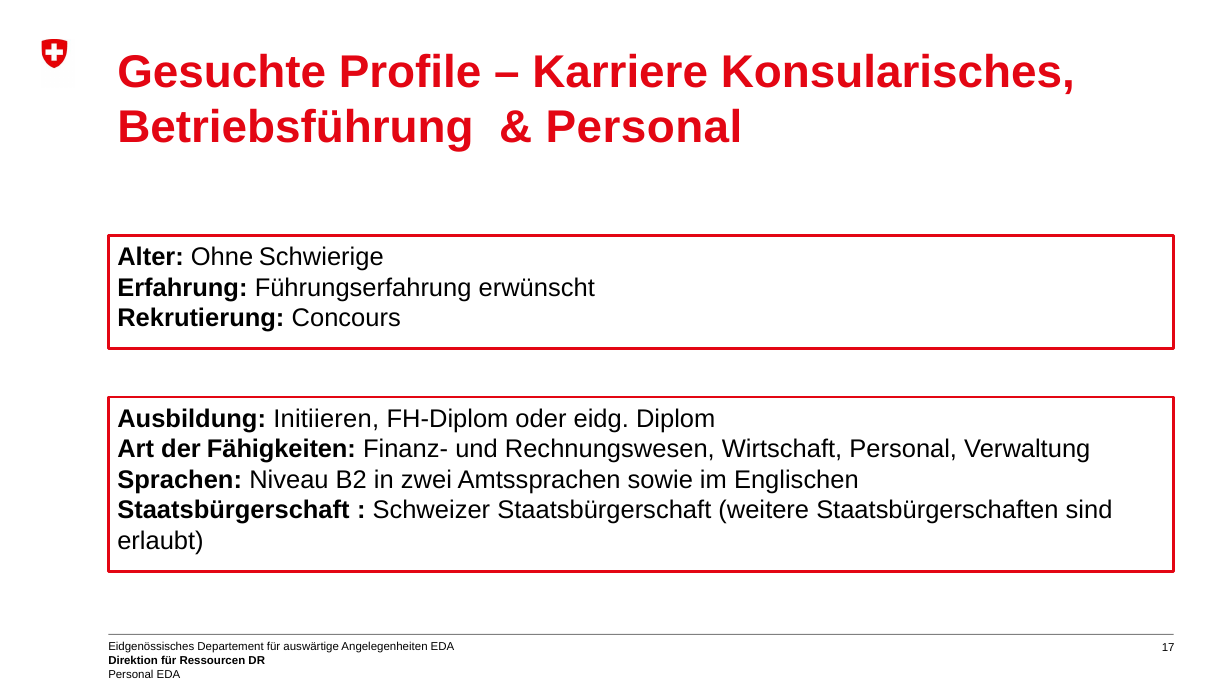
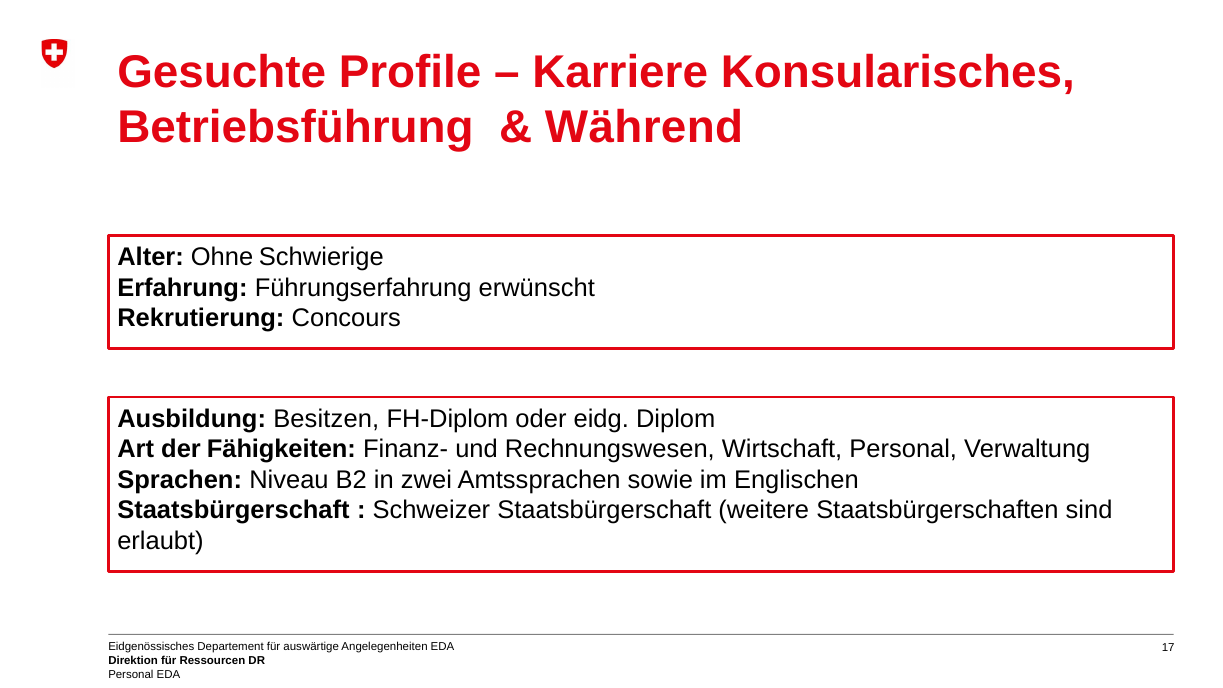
Personal at (644, 127): Personal -> Während
Initiieren: Initiieren -> Besitzen
